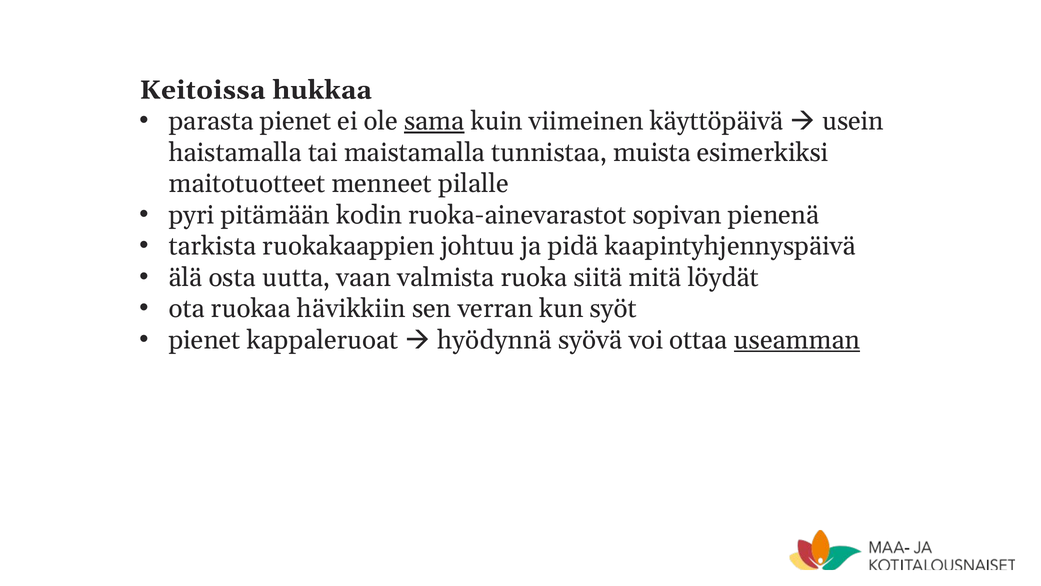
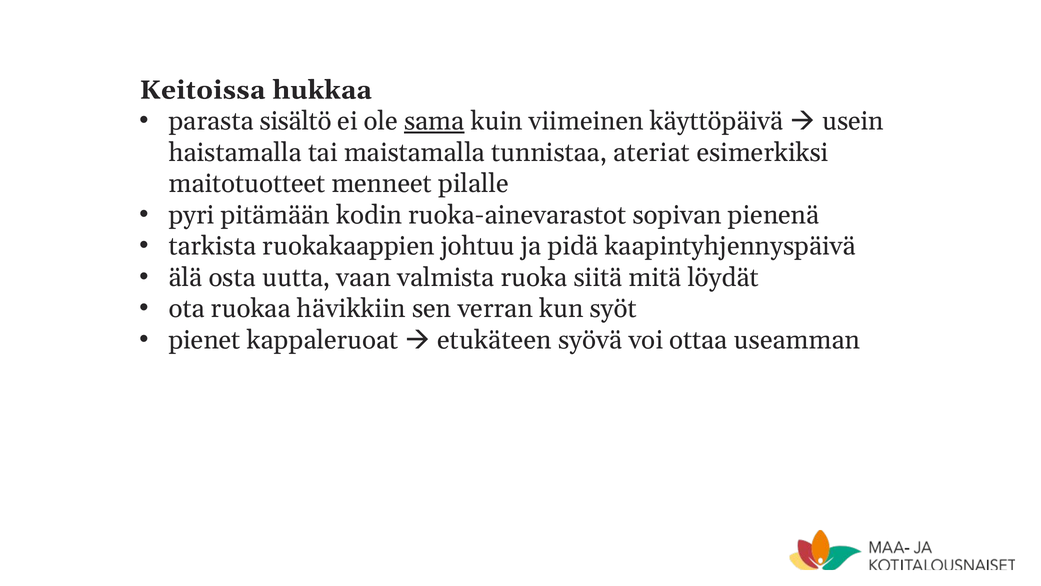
parasta pienet: pienet -> sisältö
muista: muista -> ateriat
hyödynnä: hyödynnä -> etukäteen
useamman underline: present -> none
